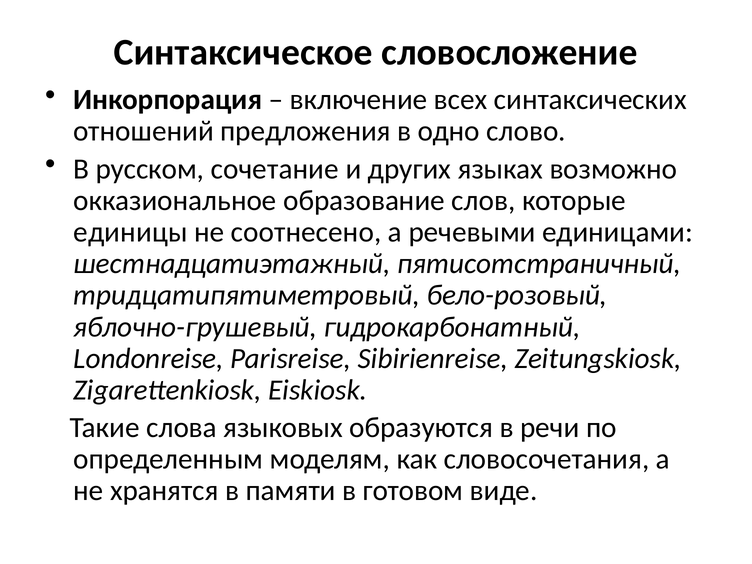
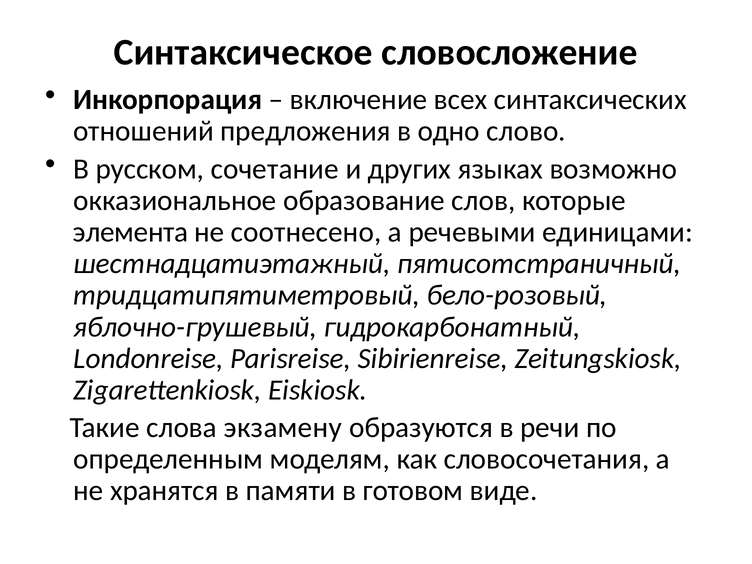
единицы: единицы -> элемента
языковых: языковых -> экзамену
